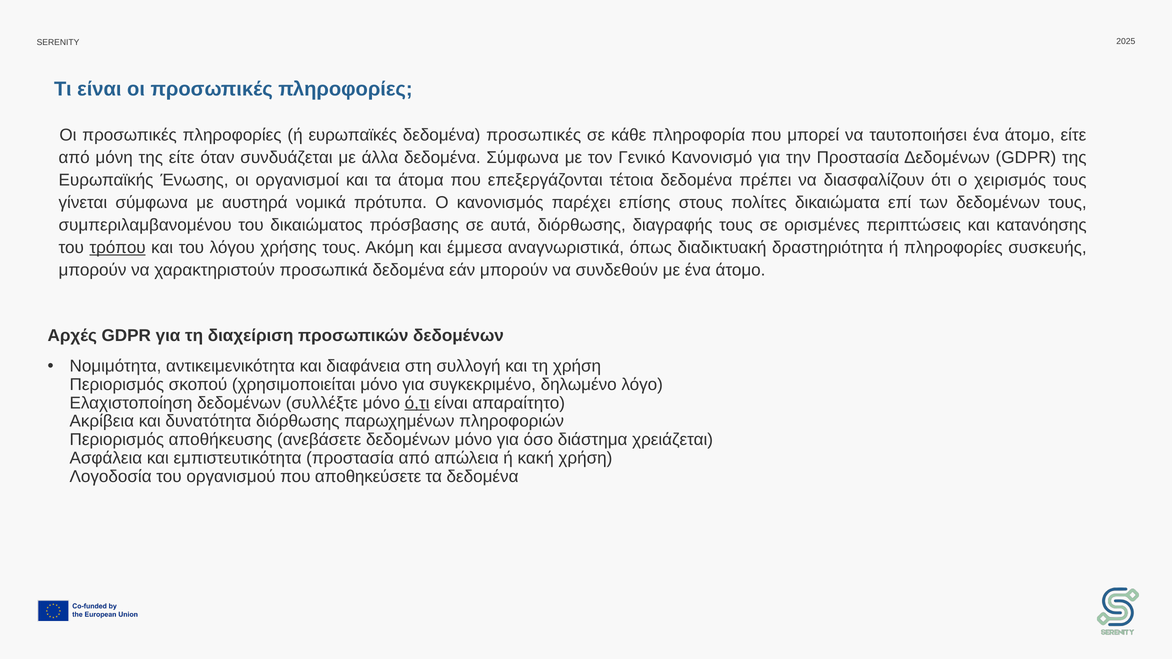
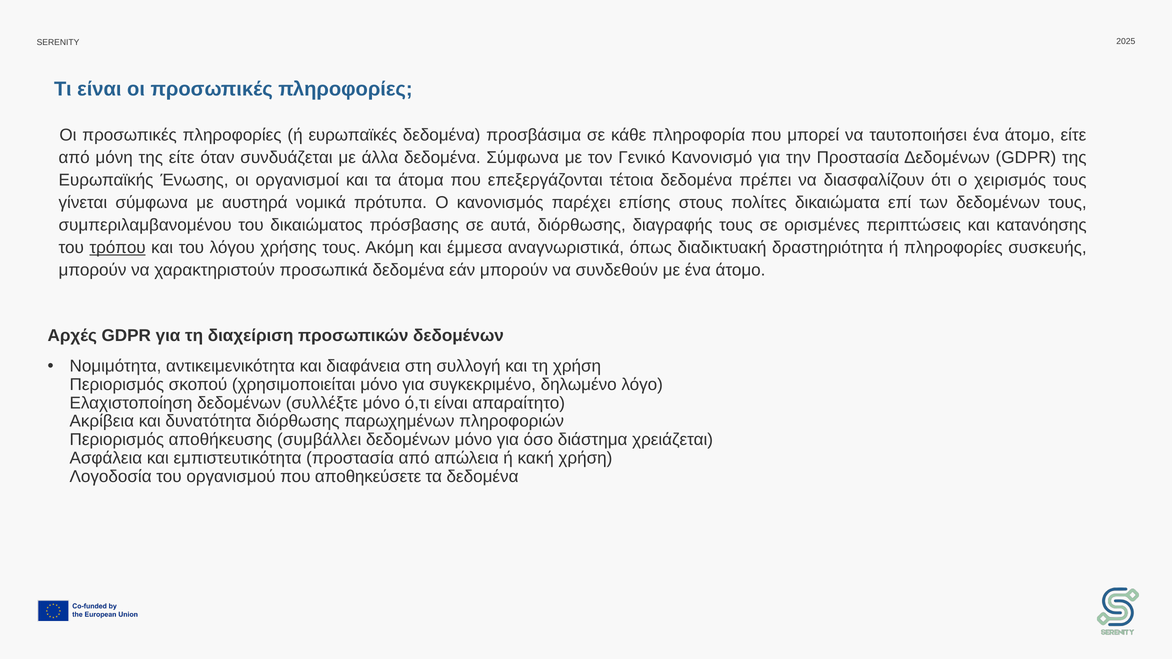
δεδομένα προσωπικές: προσωπικές -> προσβάσιμα
ό,τι underline: present -> none
ανεβάσετε: ανεβάσετε -> συμβάλλει
